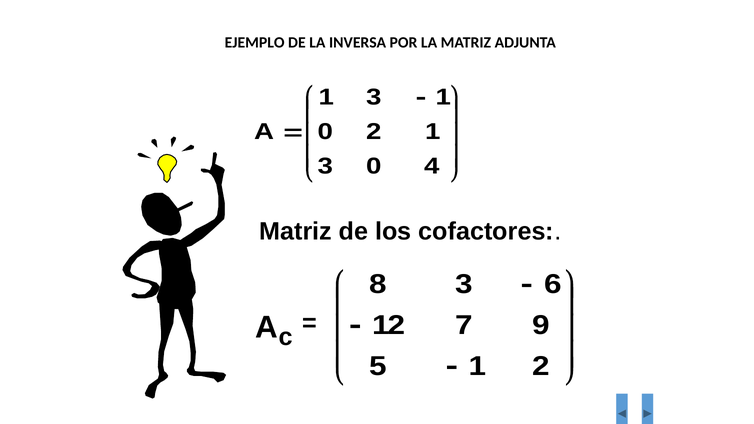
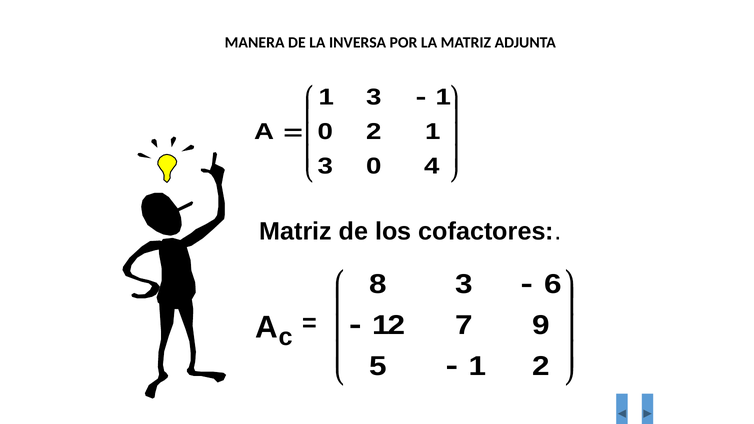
EJEMPLO: EJEMPLO -> MANERA
